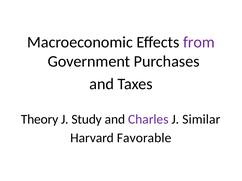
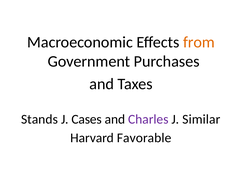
from colour: purple -> orange
Theory: Theory -> Stands
Study: Study -> Cases
